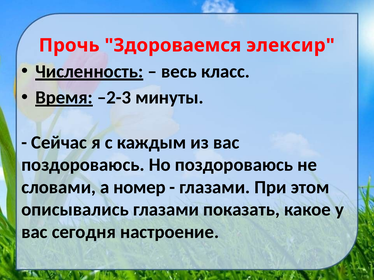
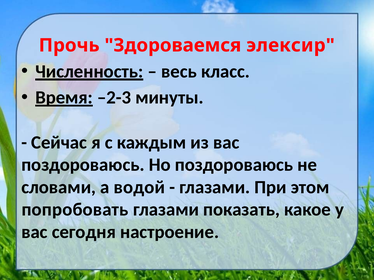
номер: номер -> водой
описывались: описывались -> попробовать
